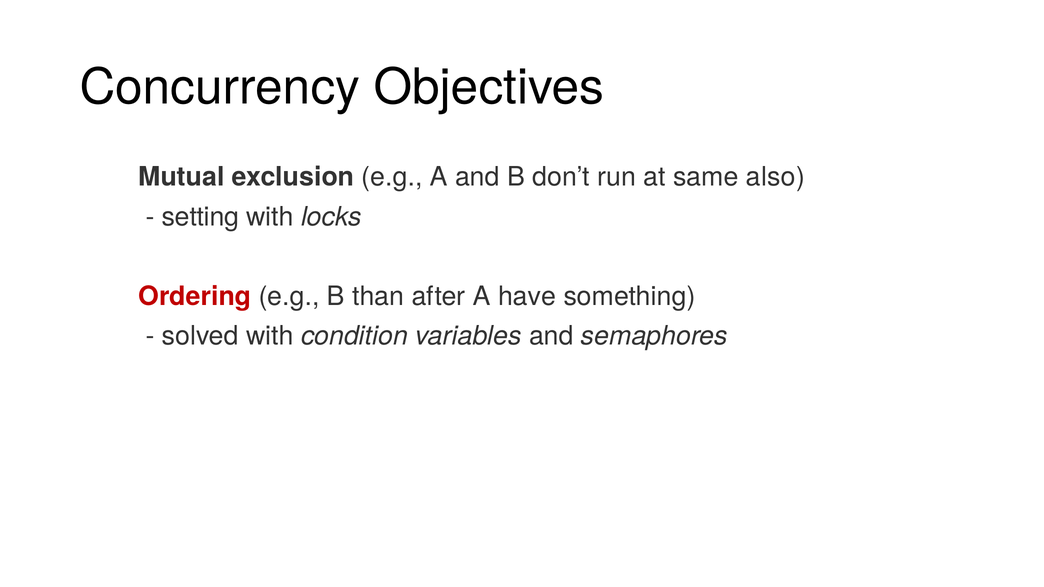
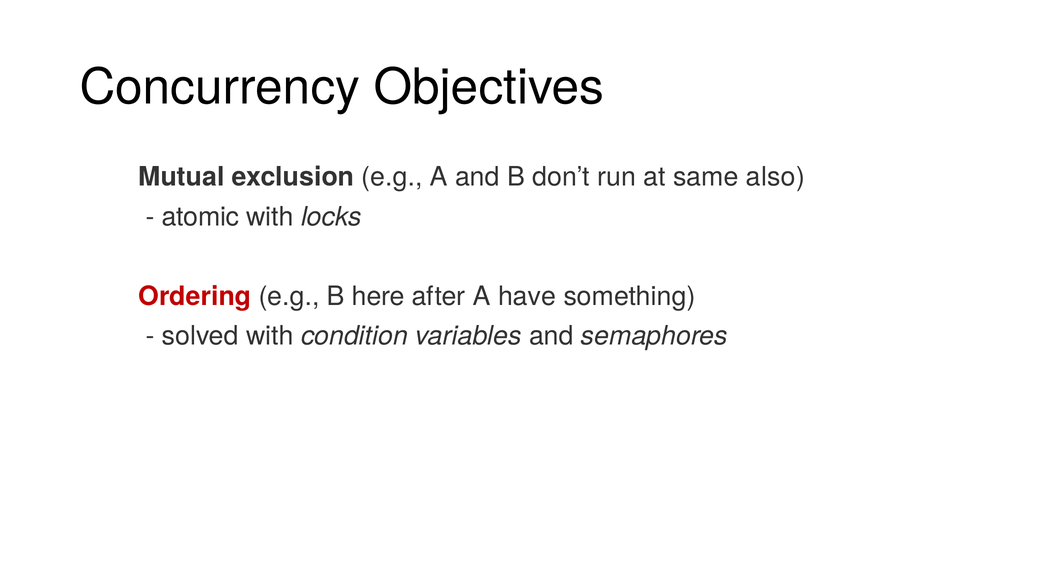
setting: setting -> atomic
than: than -> here
